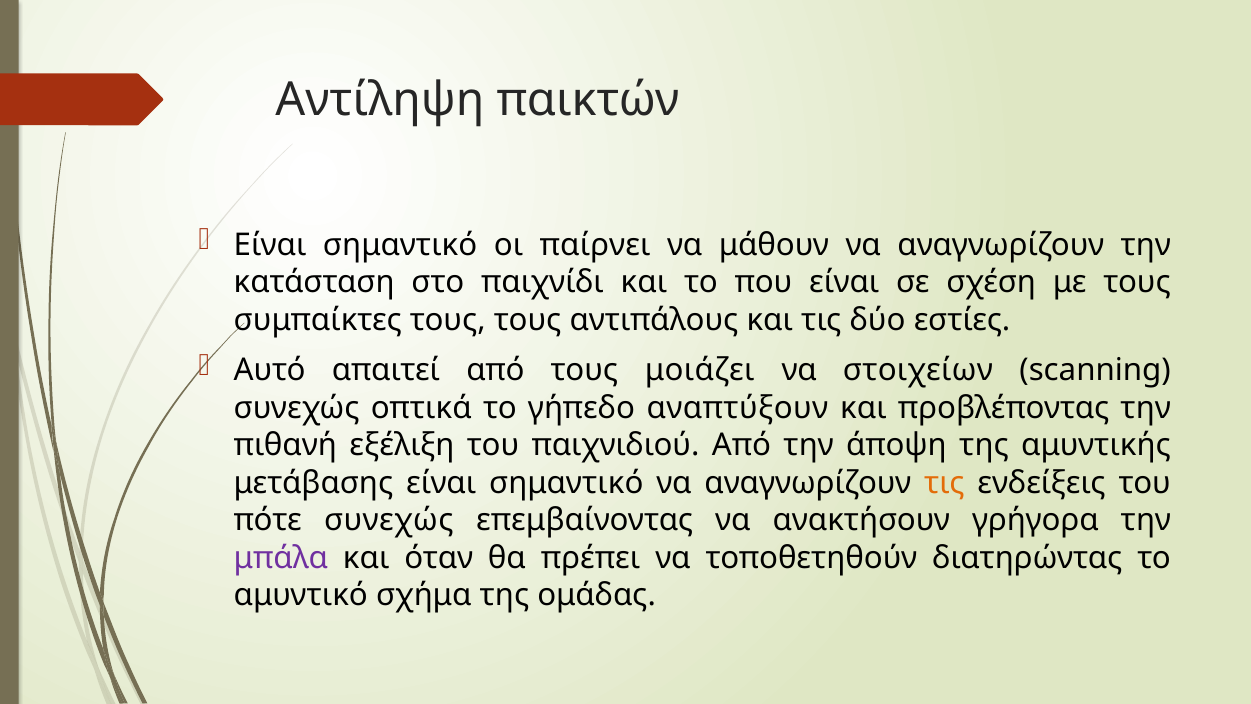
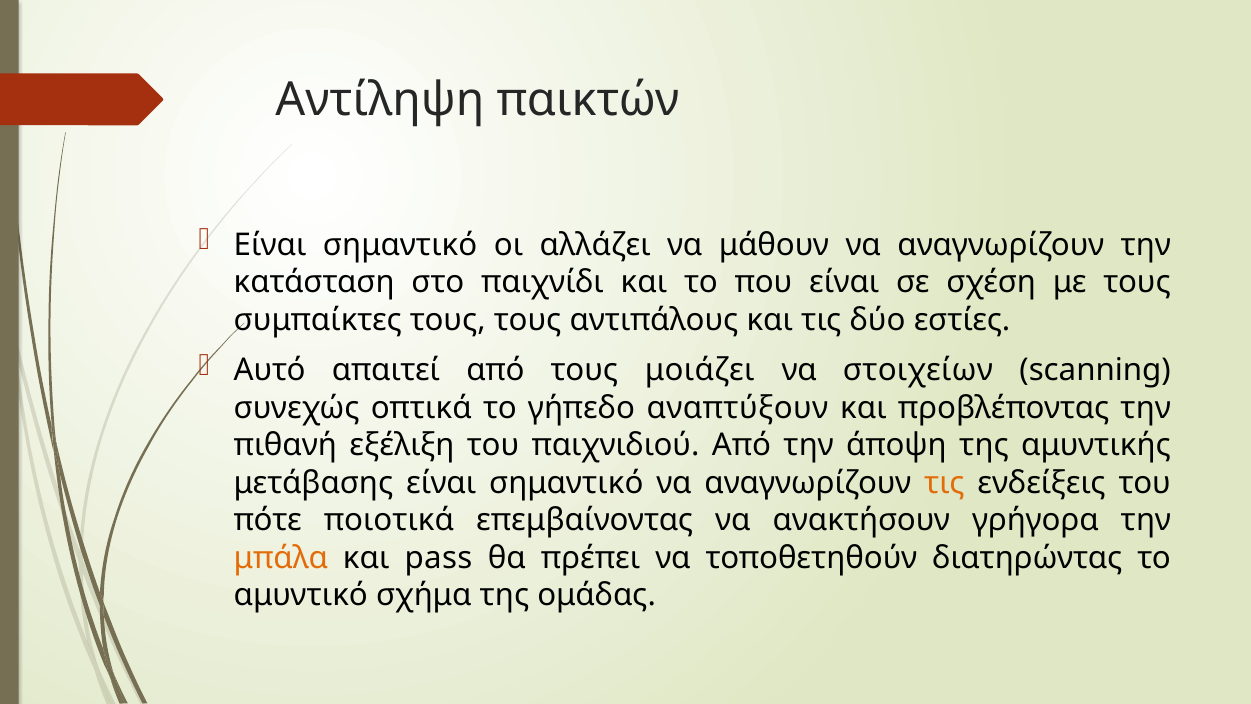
παίρνει: παίρνει -> αλλάζει
πότε συνεχώς: συνεχώς -> ποιοτικά
μπάλα colour: purple -> orange
όταν: όταν -> pass
